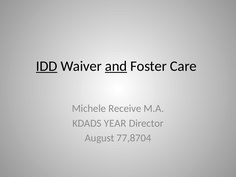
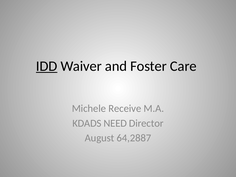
and underline: present -> none
YEAR: YEAR -> NEED
77,8704: 77,8704 -> 64,2887
